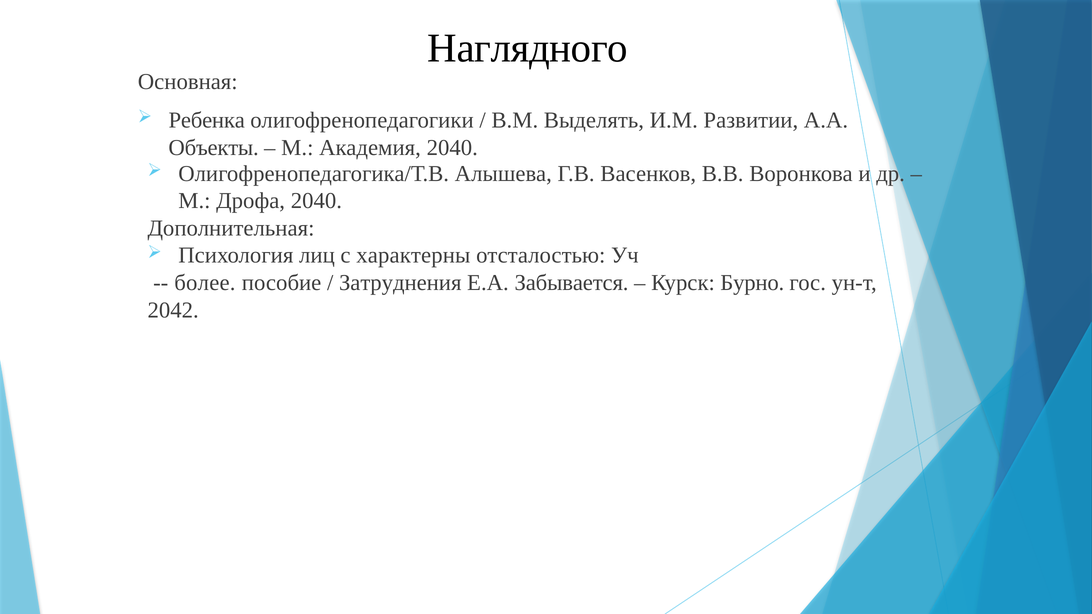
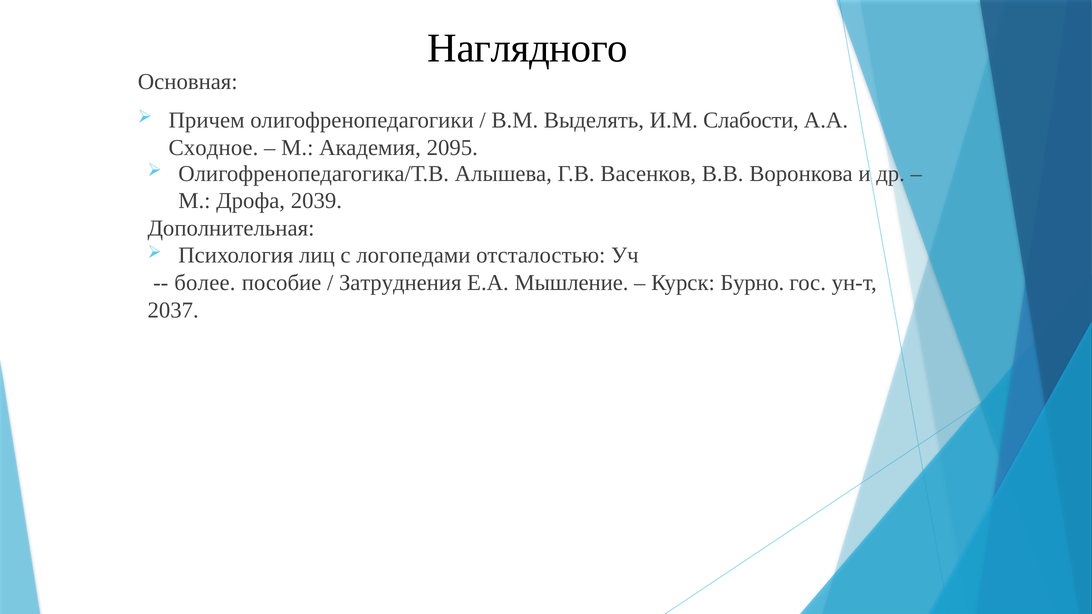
Ребенка: Ребенка -> Причем
Развитии: Развитии -> Слабости
Объекты: Объекты -> Сходное
Академия 2040: 2040 -> 2095
Дрофа 2040: 2040 -> 2039
характерны: характерны -> логопедами
Забывается: Забывается -> Мышление
2042: 2042 -> 2037
